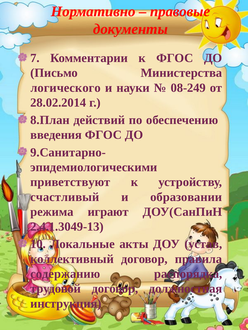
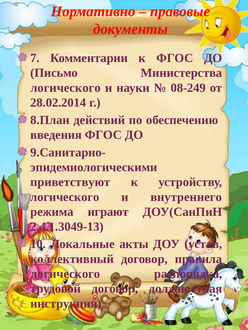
счастливый at (65, 197): счастливый -> логического
образовании: образовании -> внутреннего
содержанию at (65, 274): содержанию -> логического
